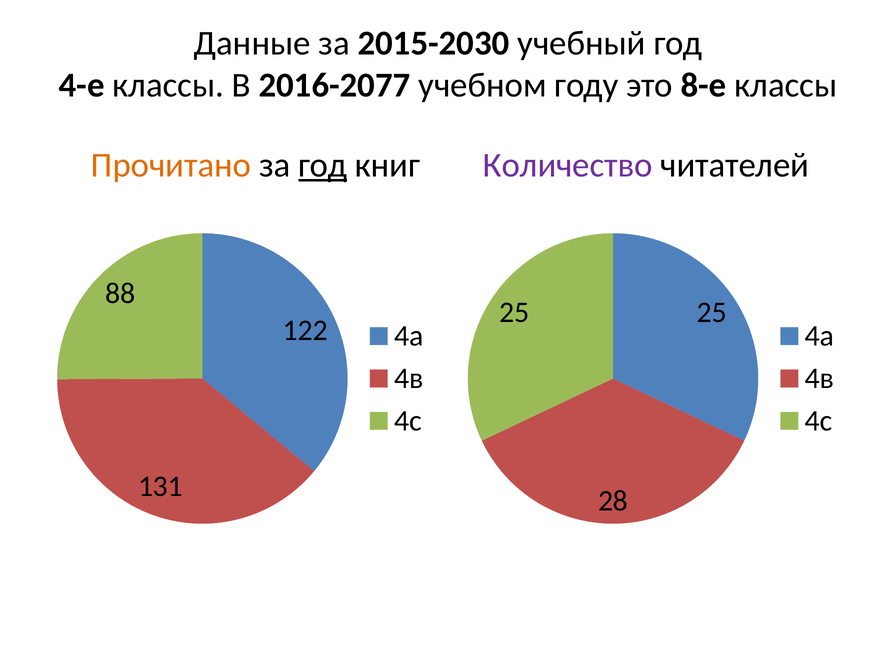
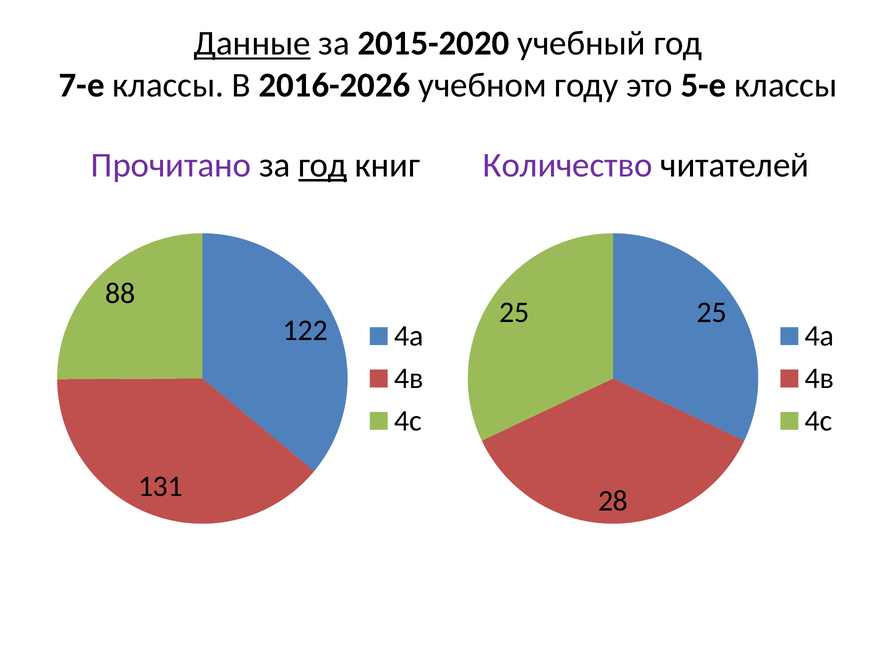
Данные underline: none -> present
2015-2030: 2015-2030 -> 2015-2020
4-е: 4-е -> 7-е
2016-2077: 2016-2077 -> 2016-2026
8-е: 8-е -> 5-е
Прочитано colour: orange -> purple
